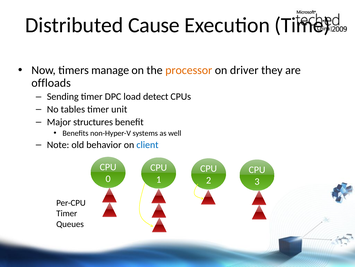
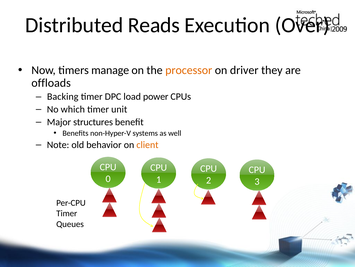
Cause: Cause -> Reads
Time: Time -> Over
Sending: Sending -> Backing
detect: detect -> power
tables: tables -> which
client colour: blue -> orange
